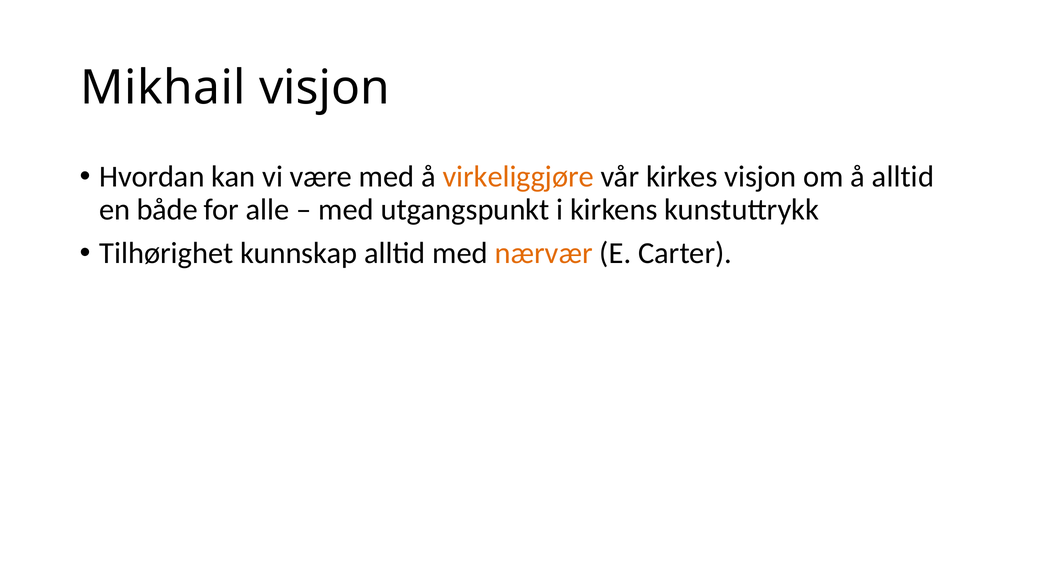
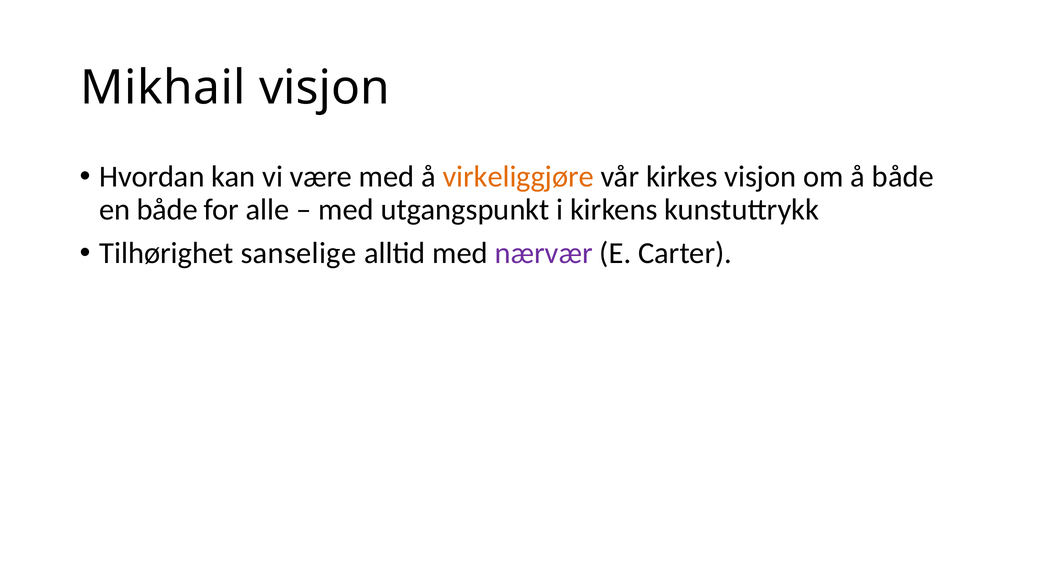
å alltid: alltid -> både
kunnskap: kunnskap -> sanselige
nærvær colour: orange -> purple
